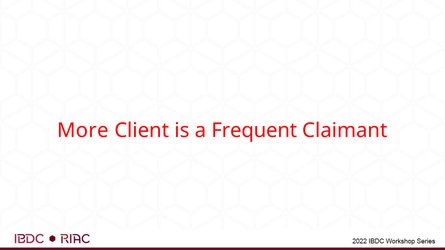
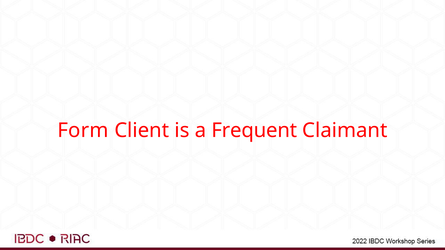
More: More -> Form
